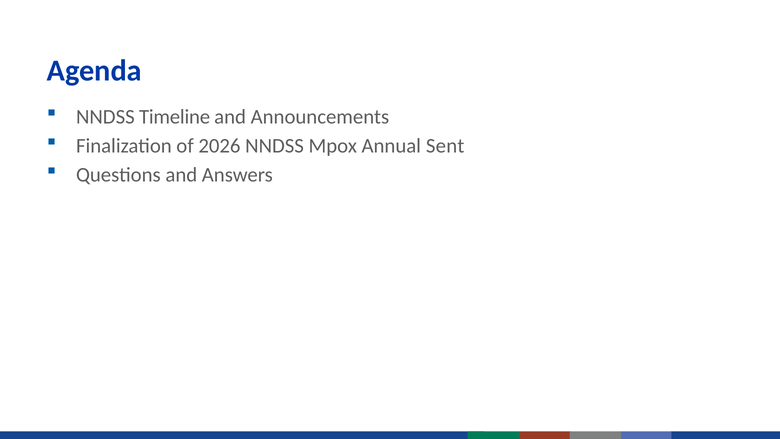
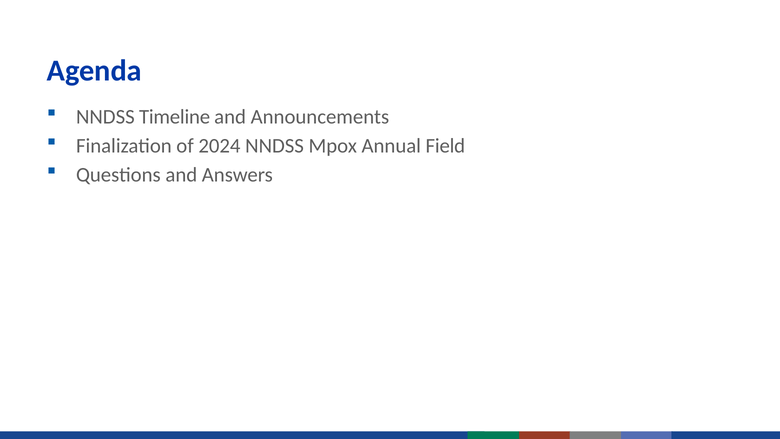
2026: 2026 -> 2024
Sent: Sent -> Field
